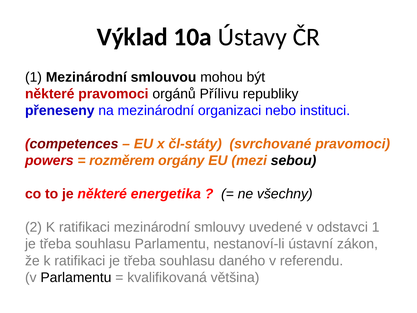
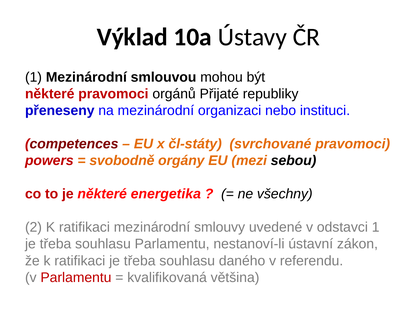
Přílivu: Přílivu -> Přijaté
rozměrem: rozměrem -> svobodně
Parlamentu at (76, 277) colour: black -> red
